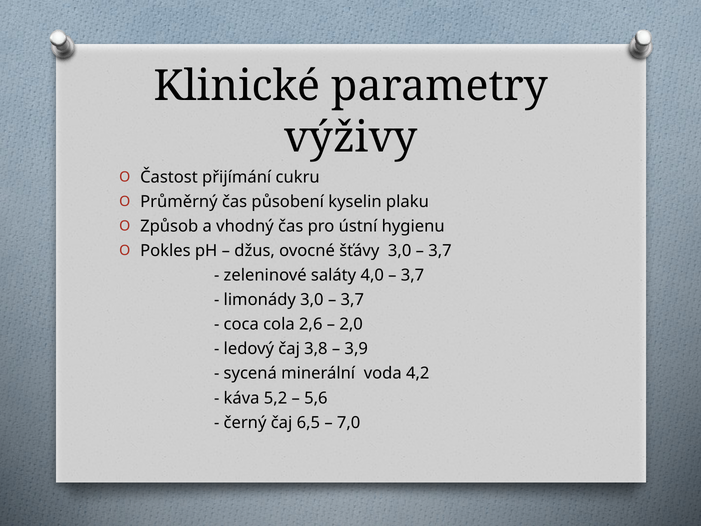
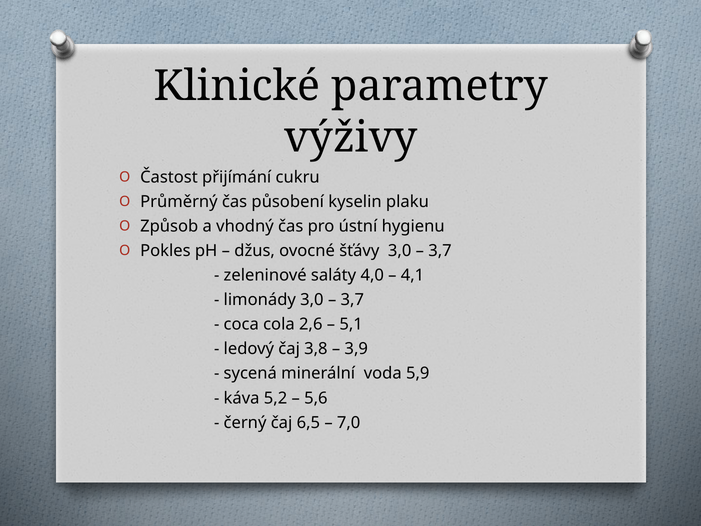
3,7 at (413, 275): 3,7 -> 4,1
2,0: 2,0 -> 5,1
4,2: 4,2 -> 5,9
